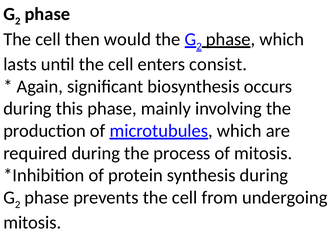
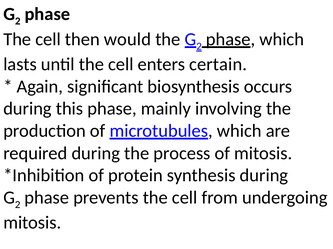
consist: consist -> certain
